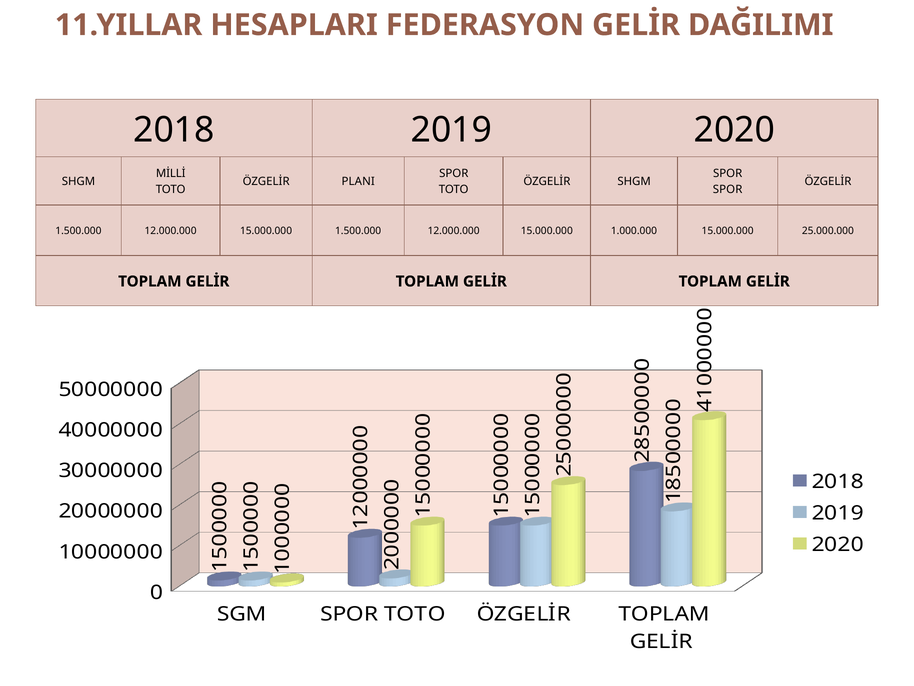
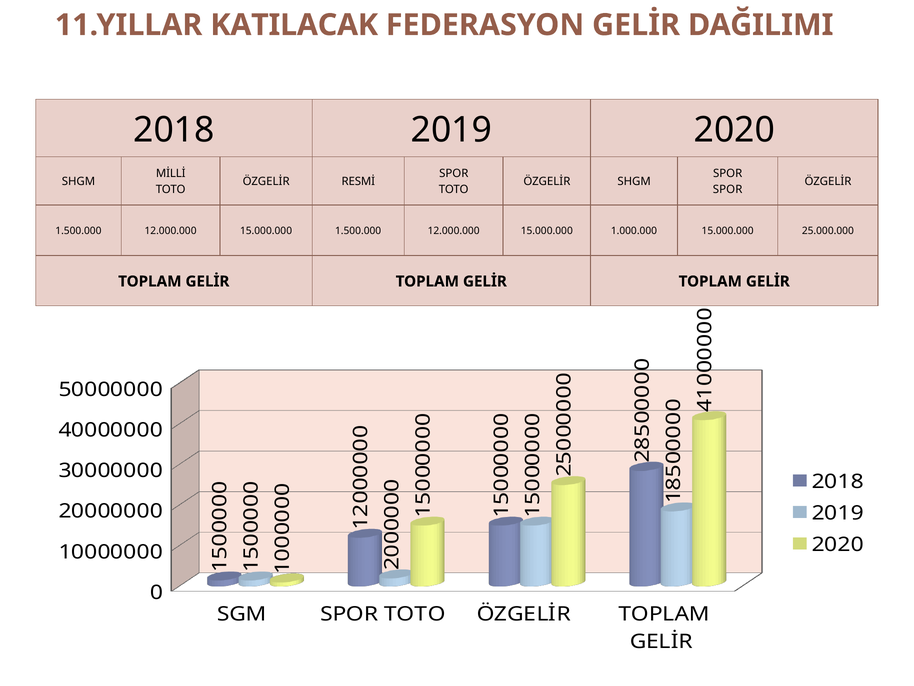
HESAPLARI: HESAPLARI -> KATILACAK
PLANI: PLANI -> RESMİ
